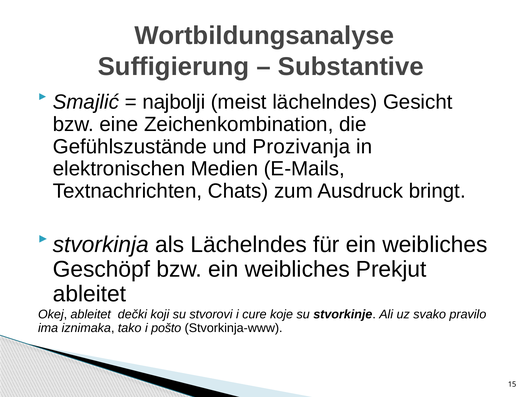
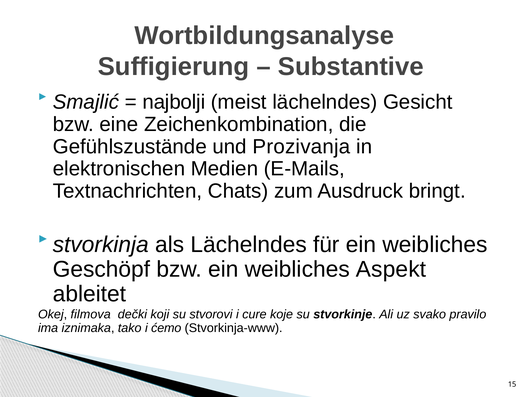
Prekjut: Prekjut -> Aspekt
Okej ableitet: ableitet -> filmova
pošto: pošto -> ćemo
